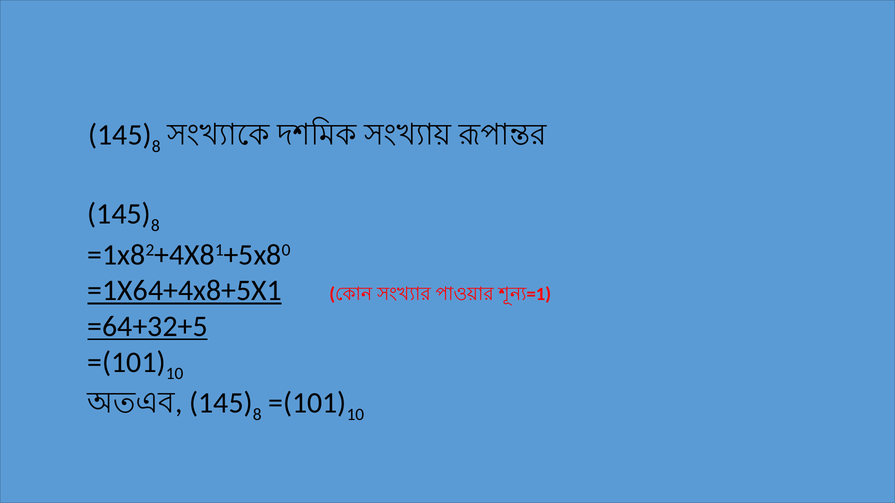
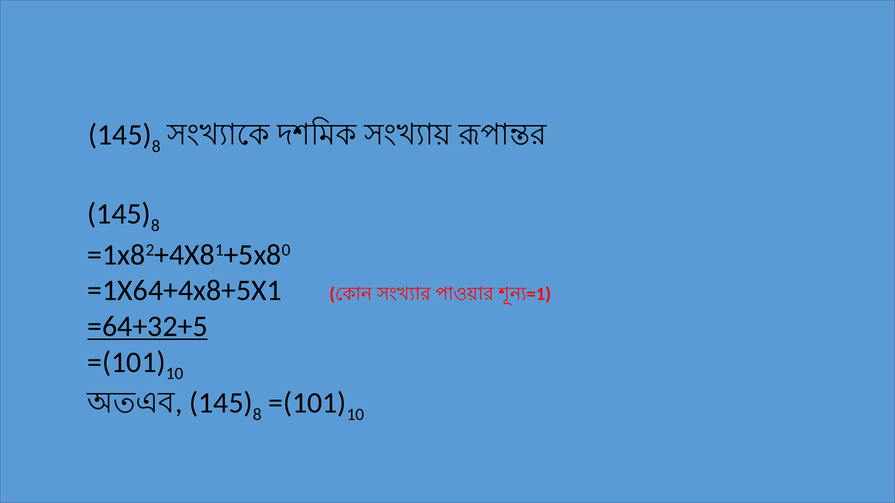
=1X64+4x8+5X1 underline: present -> none
